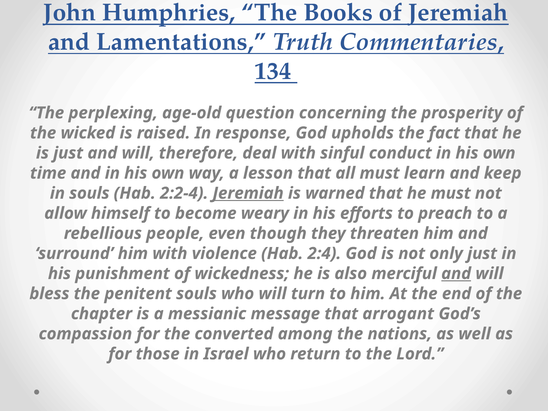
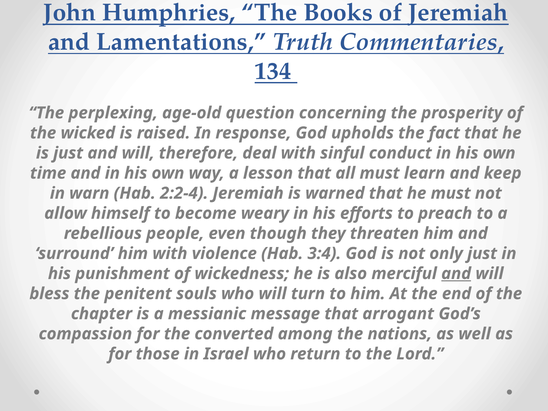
in souls: souls -> warn
Jeremiah at (248, 193) underline: present -> none
2:4: 2:4 -> 3:4
